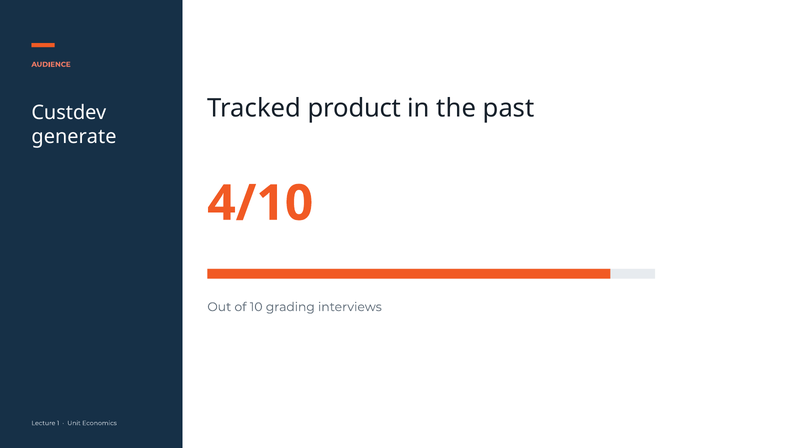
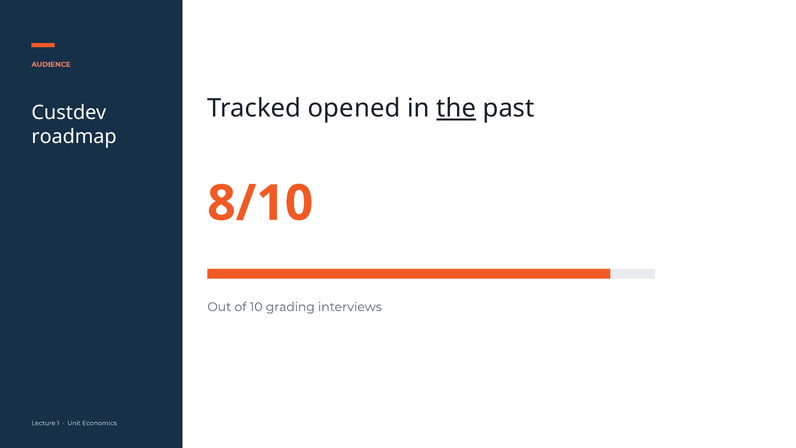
product: product -> opened
the underline: none -> present
generate: generate -> roadmap
4/10: 4/10 -> 8/10
